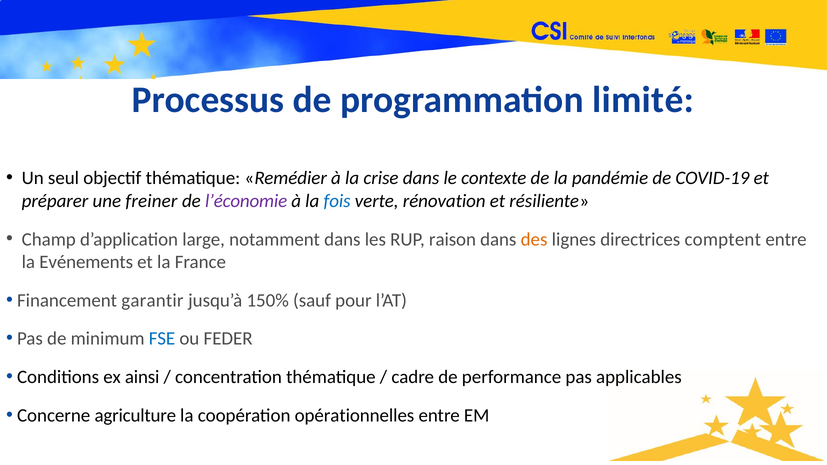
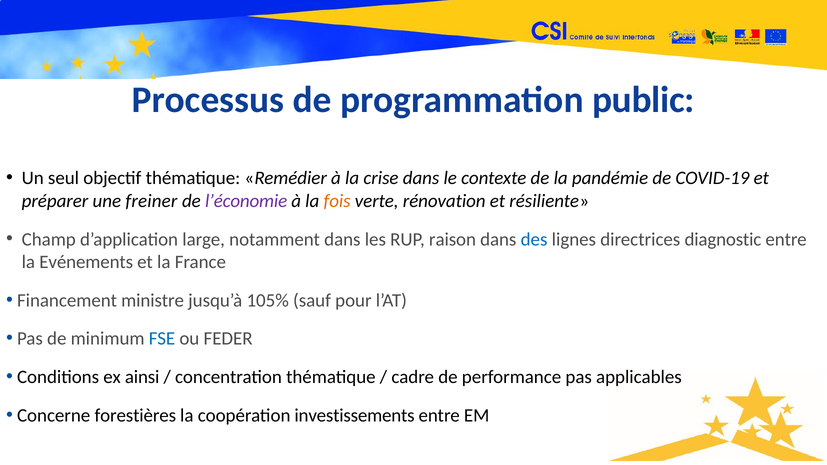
limité: limité -> public
fois colour: blue -> orange
des colour: orange -> blue
comptent: comptent -> diagnostic
garantir: garantir -> ministre
150%: 150% -> 105%
agriculture: agriculture -> forestières
opérationnelles: opérationnelles -> investissements
